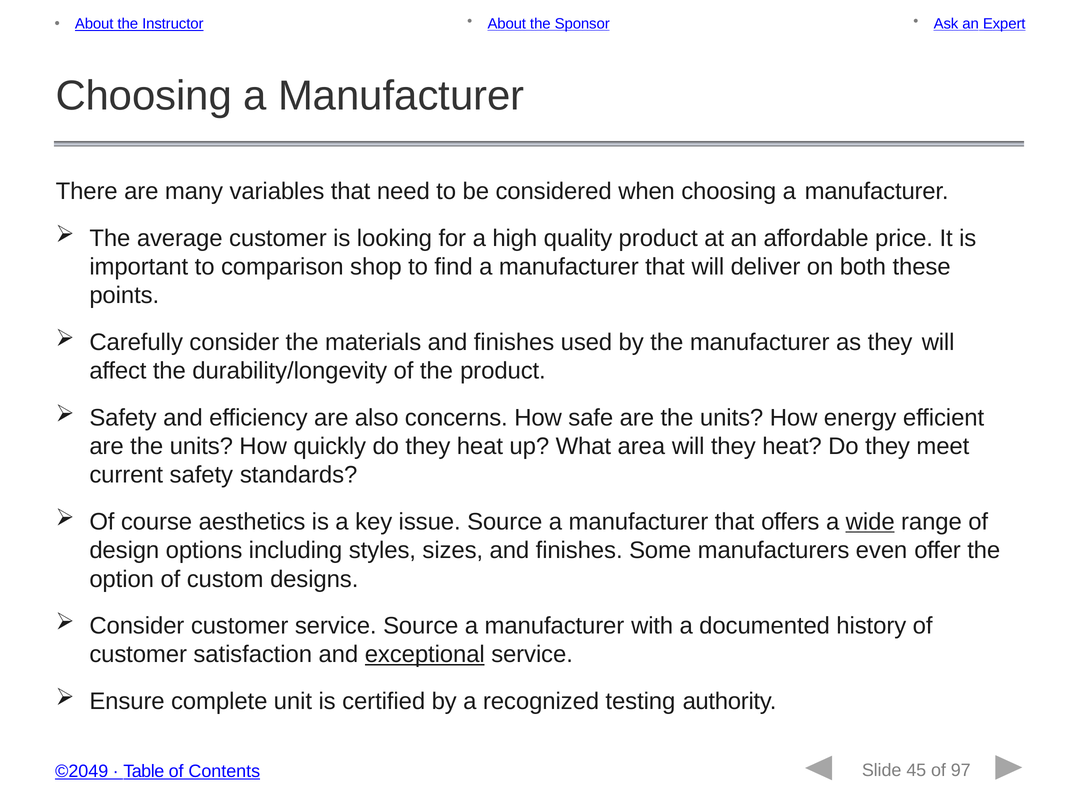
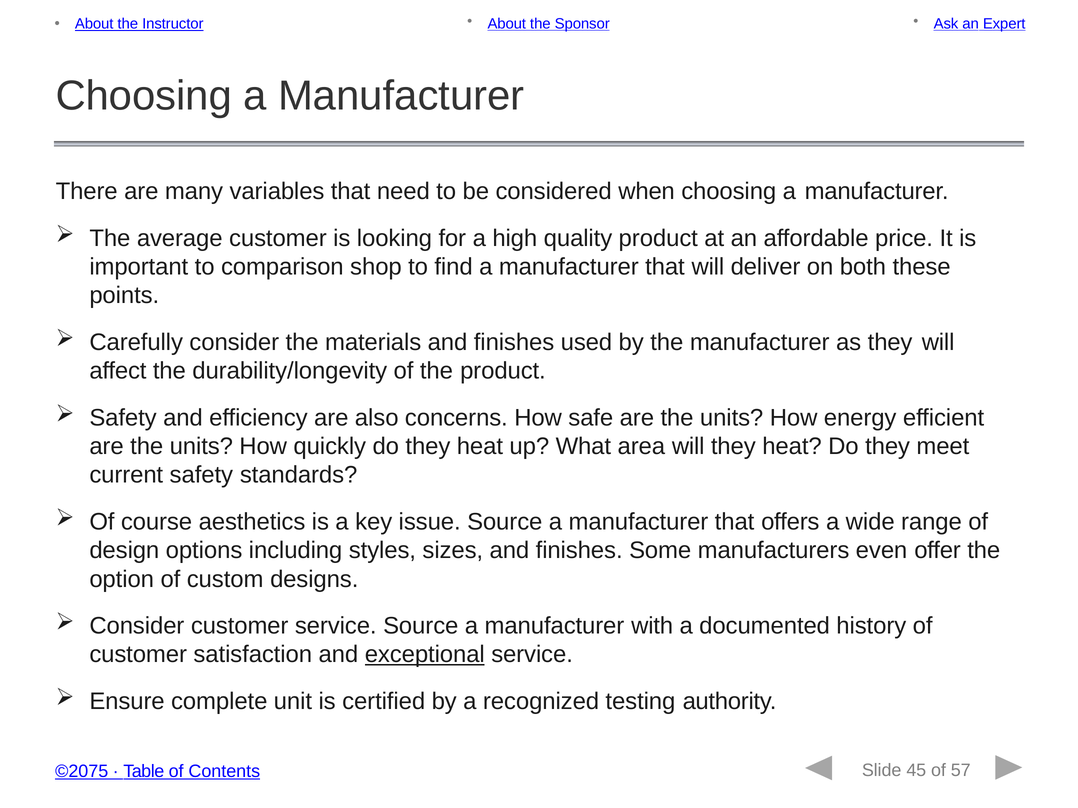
wide underline: present -> none
©2049: ©2049 -> ©2075
97: 97 -> 57
